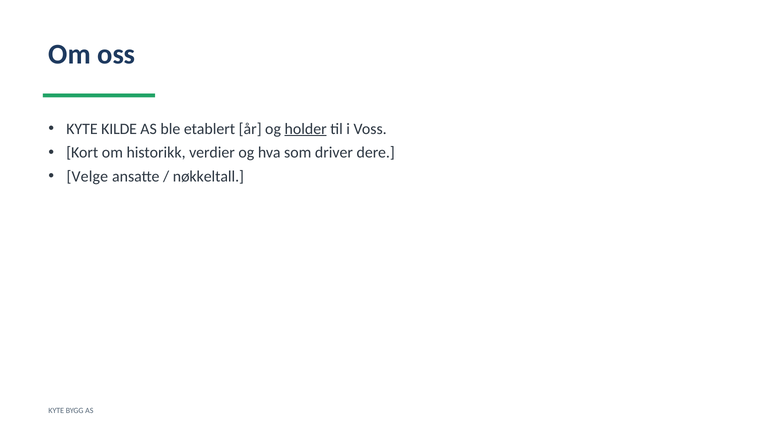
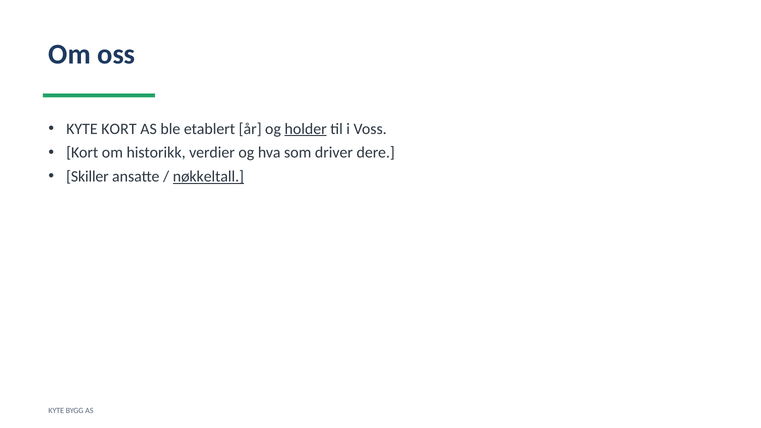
KYTE KILDE: KILDE -> KORT
Velge: Velge -> Skiller
nøkkeltall underline: none -> present
